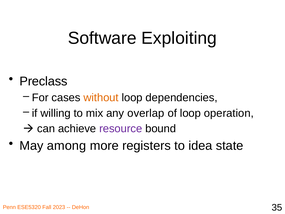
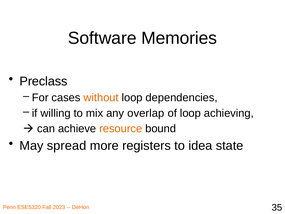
Exploiting: Exploiting -> Memories
operation: operation -> achieving
resource colour: purple -> orange
among: among -> spread
